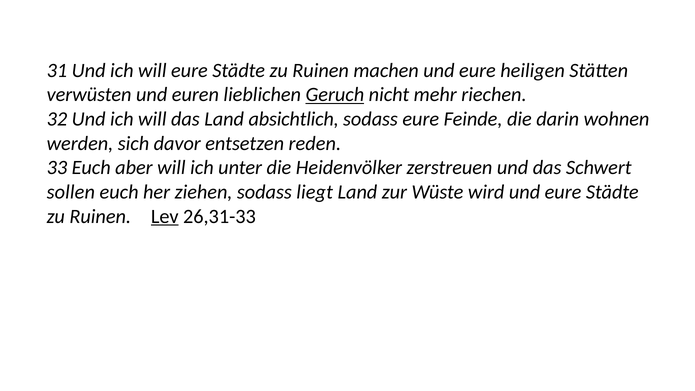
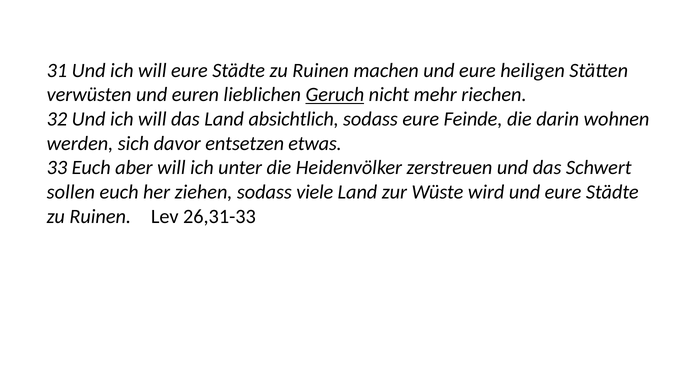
reden: reden -> etwas
liegt: liegt -> viele
Lev underline: present -> none
